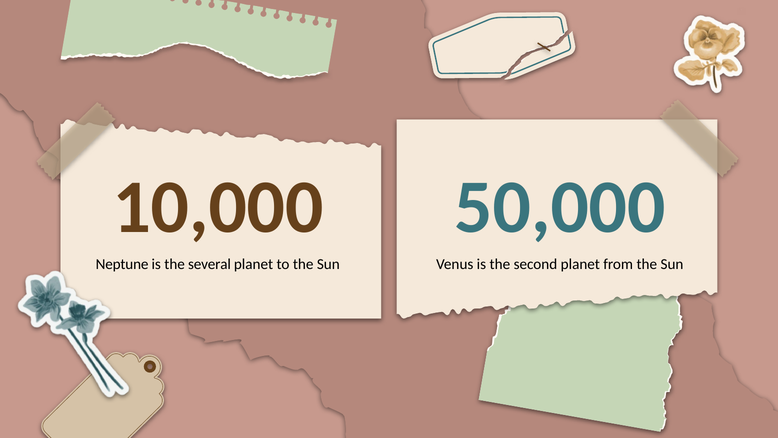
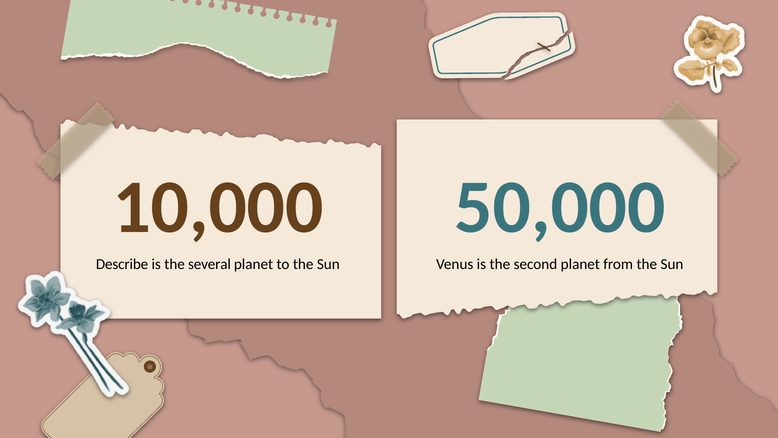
Neptune: Neptune -> Describe
